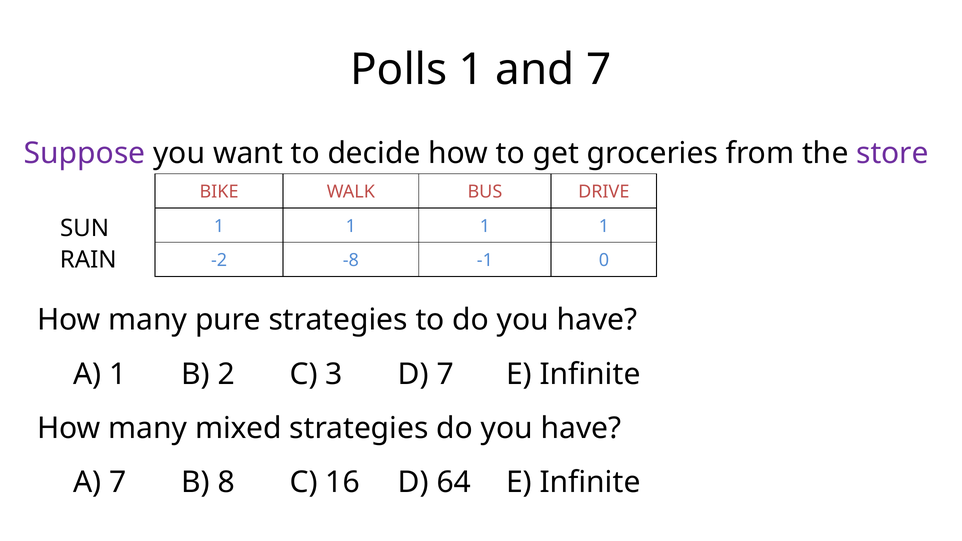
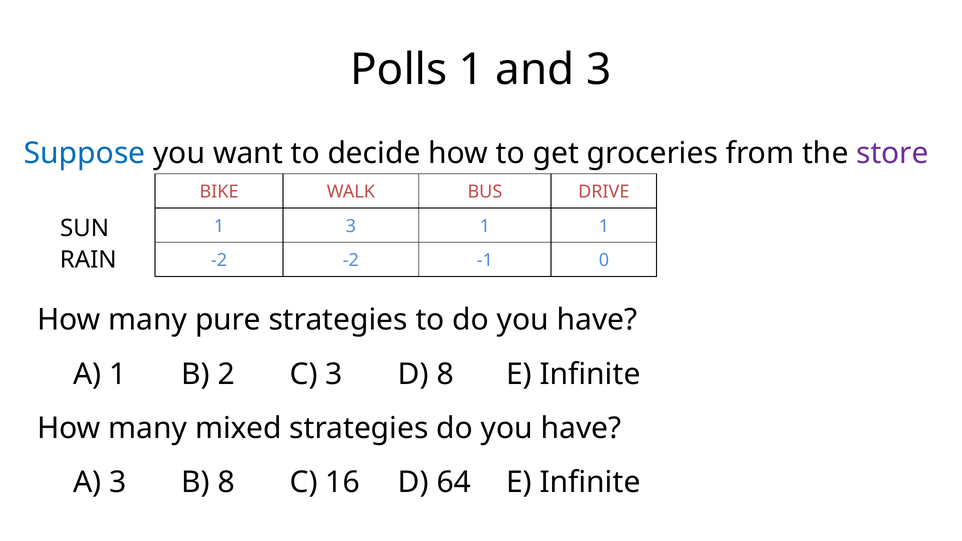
and 7: 7 -> 3
Suppose colour: purple -> blue
1 at (351, 226): 1 -> 3
-2 -8: -8 -> -2
D 7: 7 -> 8
A 7: 7 -> 3
